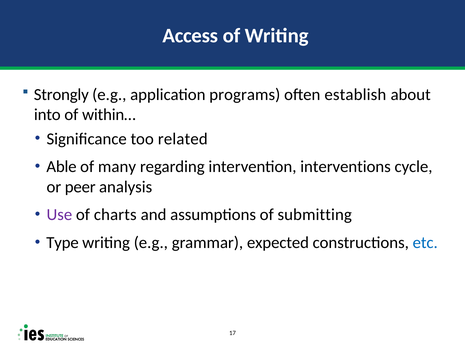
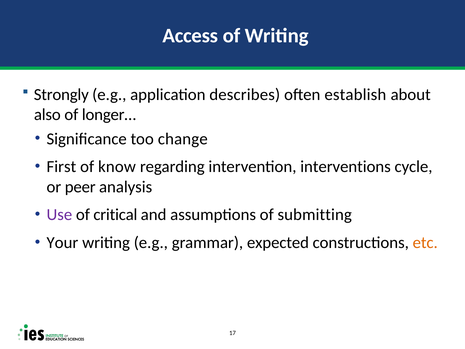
programs: programs -> describes
into: into -> also
within…: within… -> longer…
related: related -> change
Able: Able -> First
many: many -> know
charts: charts -> critical
Type: Type -> Your
etc colour: blue -> orange
